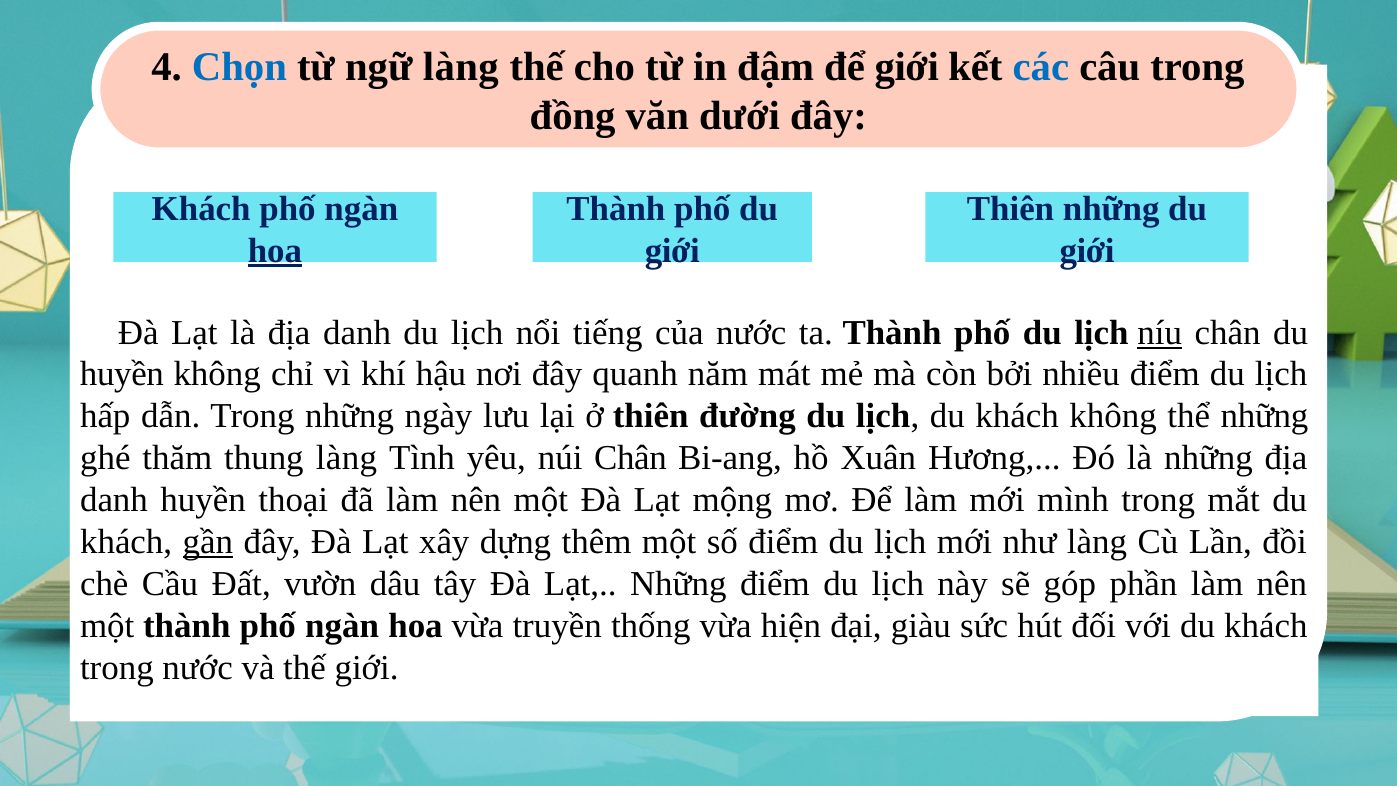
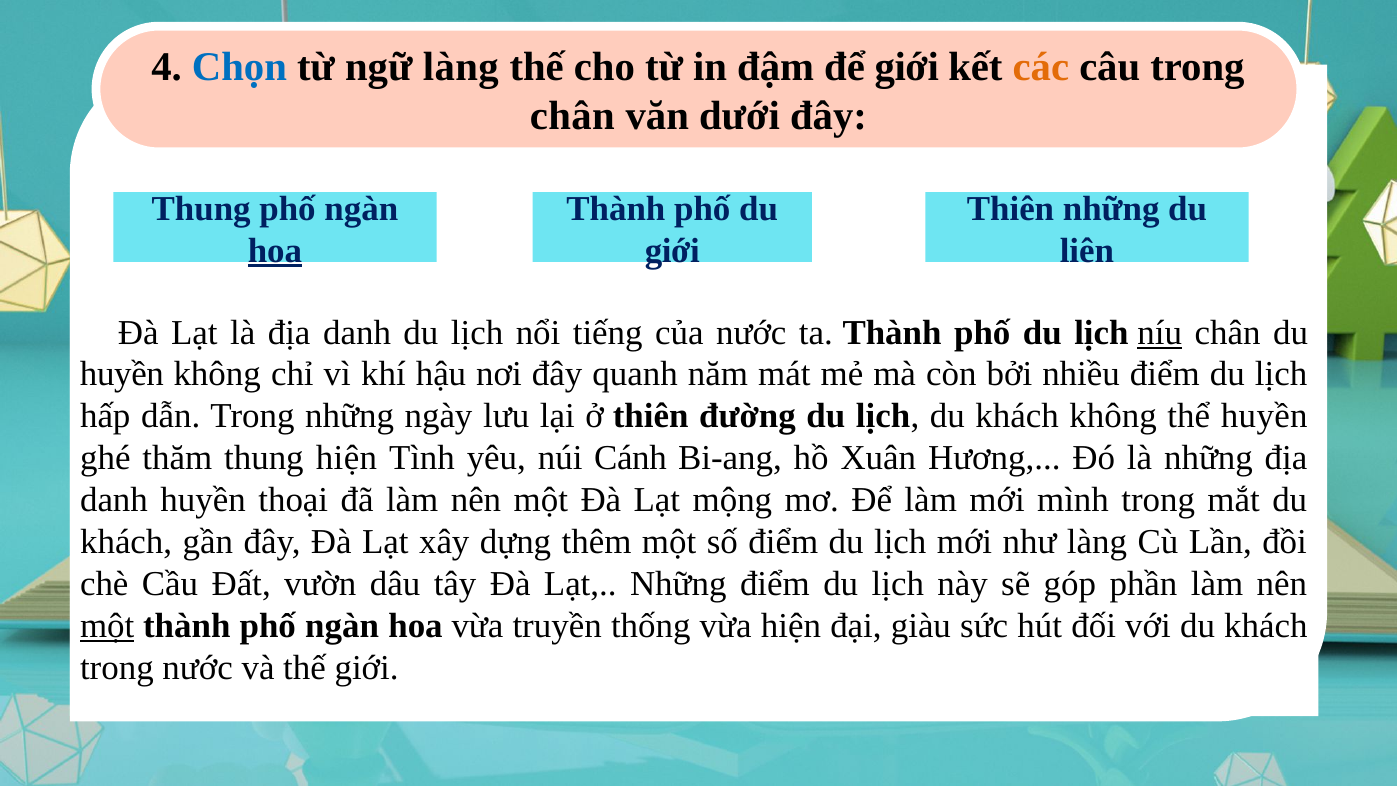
các colour: blue -> orange
đồng at (573, 116): đồng -> chân
Khách at (201, 208): Khách -> Thung
giới at (1087, 250): giới -> liên
những at (1265, 416): những -> huyền
thung làng: làng -> hiện
núi Chân: Chân -> Cánh
gần underline: present -> none
một at (107, 626) underline: none -> present
